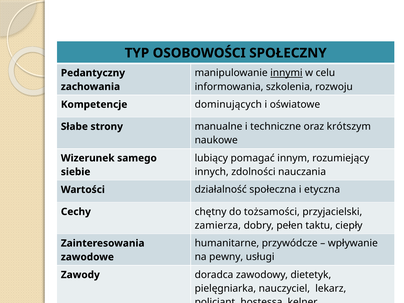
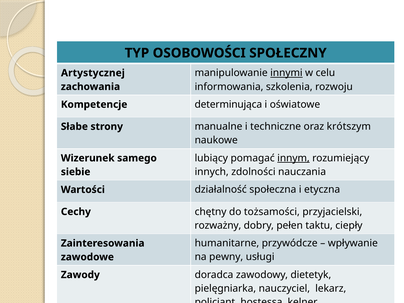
Pedantyczny: Pedantyczny -> Artystycznej
dominujących: dominujących -> determinująca
innym underline: none -> present
zamierza: zamierza -> rozważny
